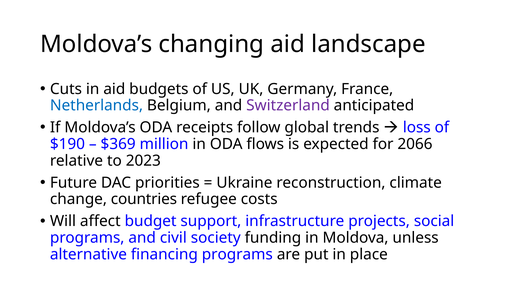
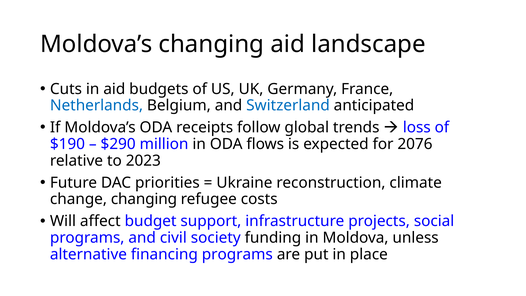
Switzerland colour: purple -> blue
$369: $369 -> $290
2066: 2066 -> 2076
change countries: countries -> changing
